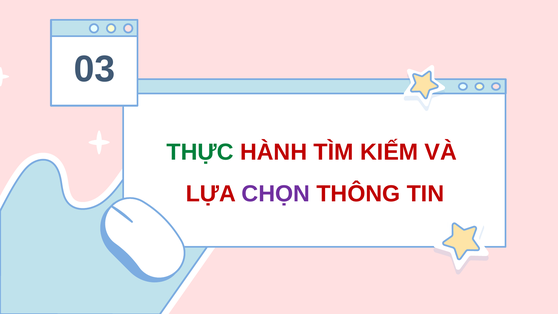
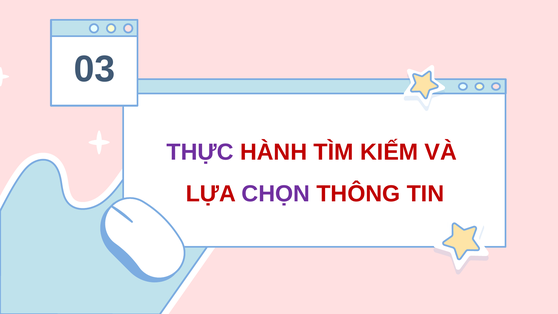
THỰC colour: green -> purple
